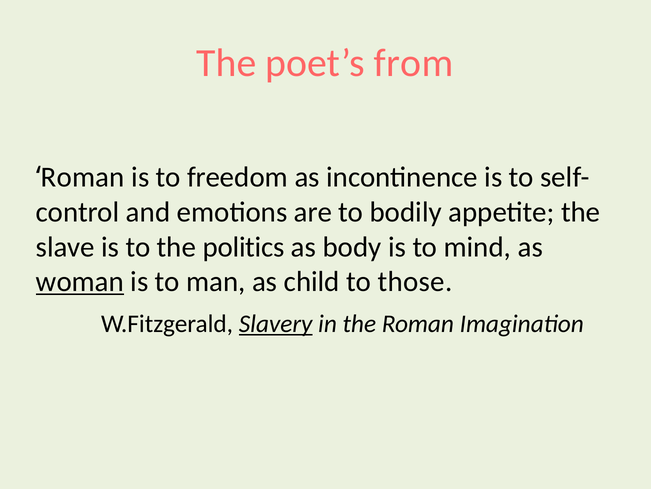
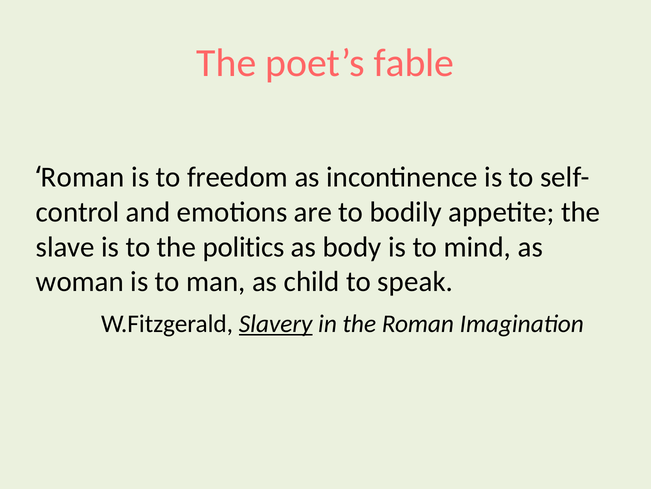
from: from -> fable
woman underline: present -> none
those: those -> speak
